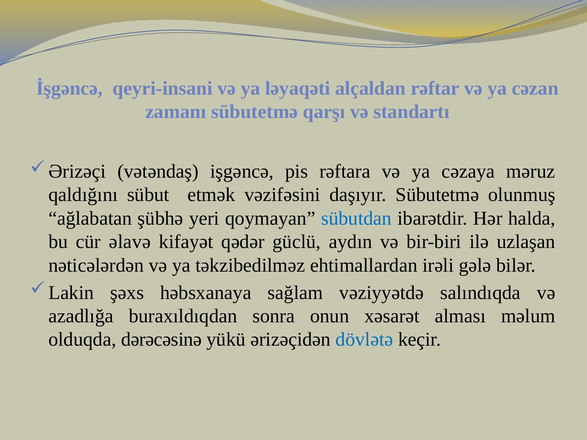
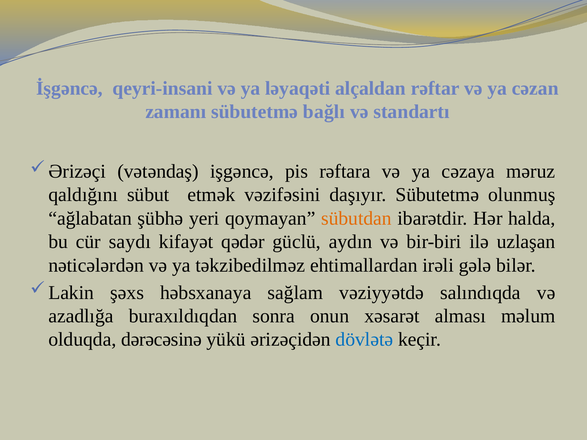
qarşı: qarşı -> bağlı
sübutdan colour: blue -> orange
əlavə: əlavə -> saydı
